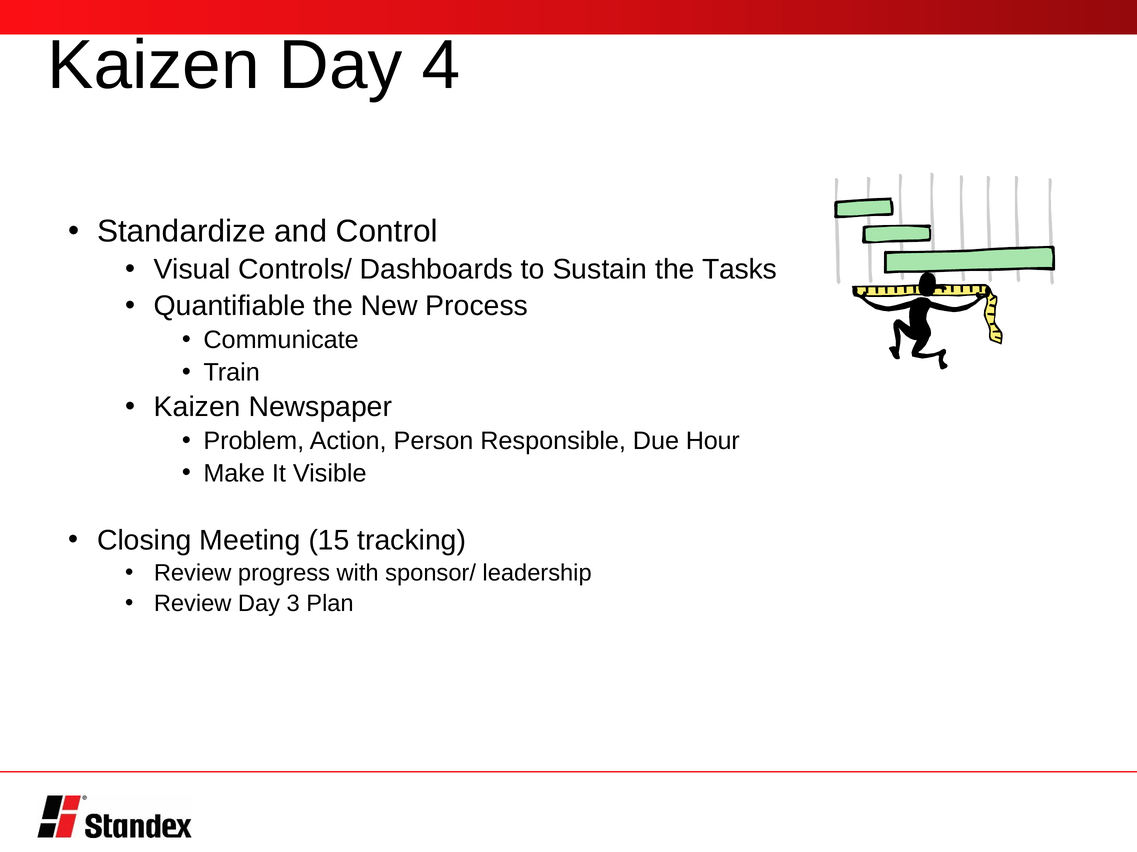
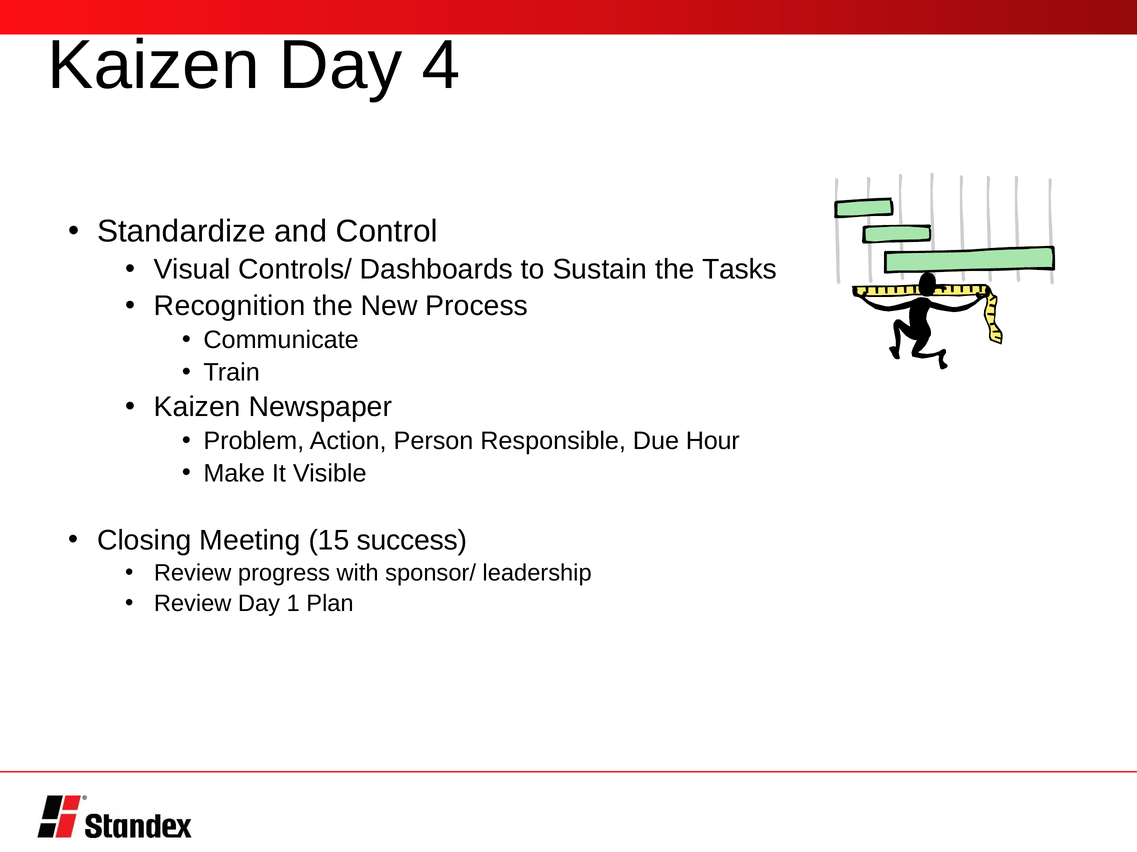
Quantifiable: Quantifiable -> Recognition
tracking: tracking -> success
3: 3 -> 1
